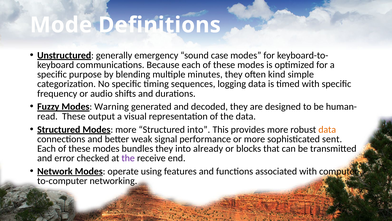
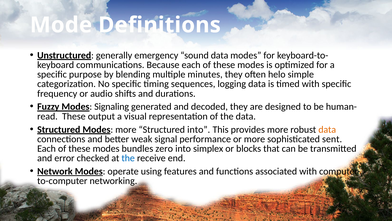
sound case: case -> data
kind: kind -> helo
Warning: Warning -> Signaling
bundles they: they -> zero
already: already -> simplex
the at (128, 158) colour: purple -> blue
